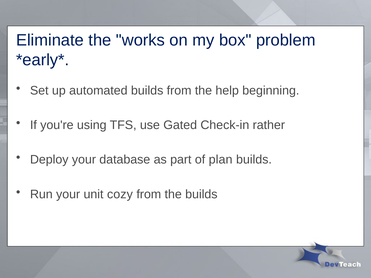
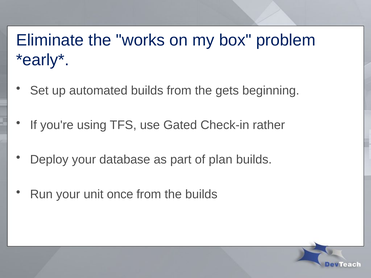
help: help -> gets
cozy: cozy -> once
